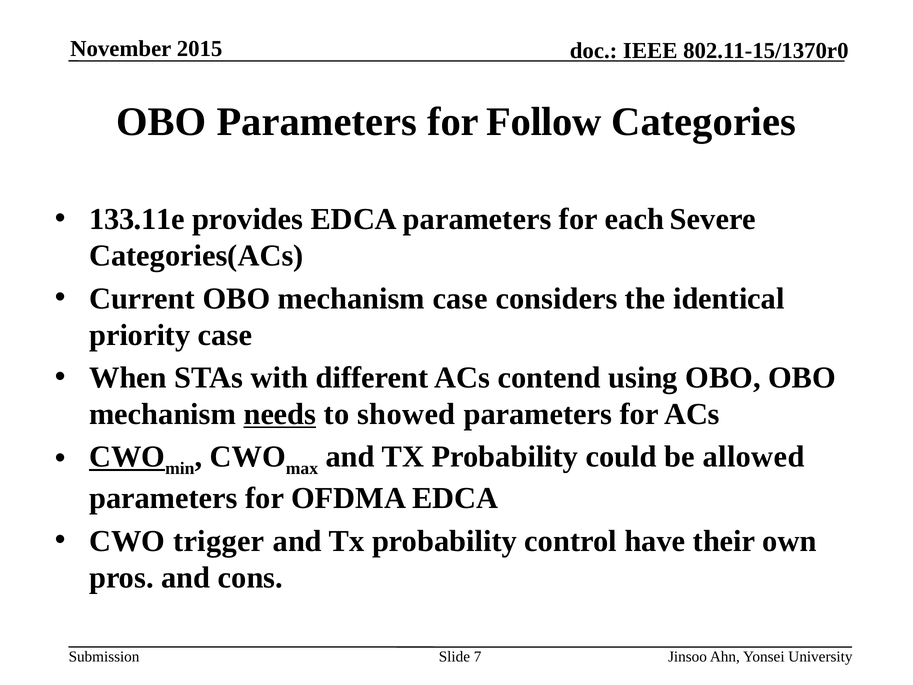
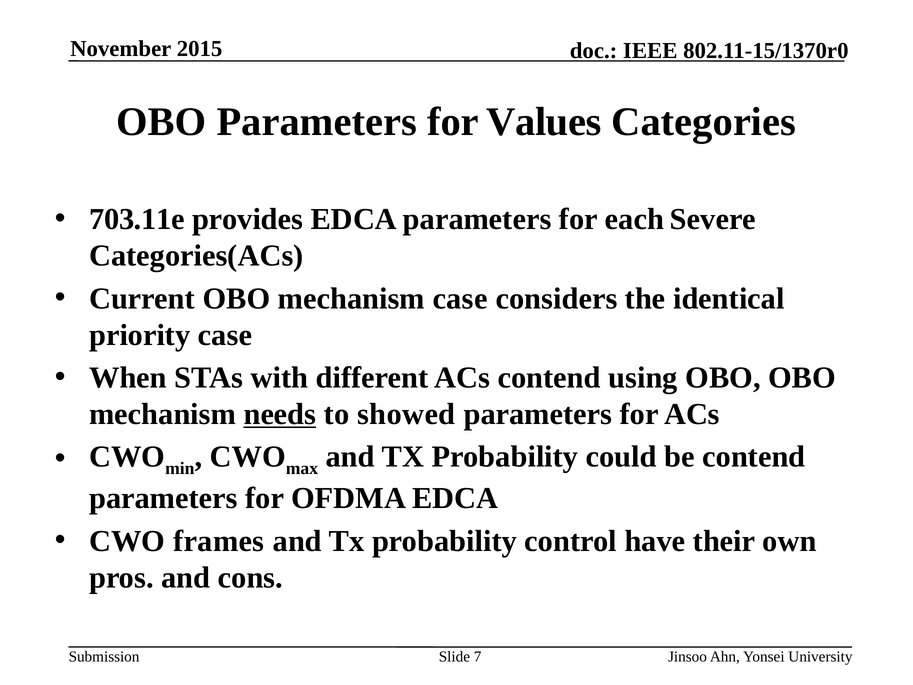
Follow: Follow -> Values
133.11e: 133.11e -> 703.11e
CWO at (127, 457) underline: present -> none
be allowed: allowed -> contend
trigger: trigger -> frames
